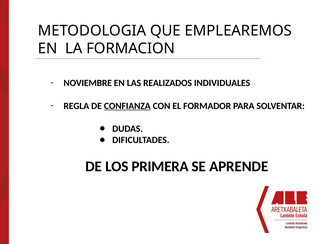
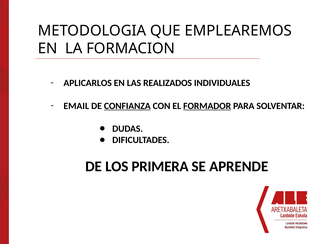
NOVIEMBRE: NOVIEMBRE -> APLICARLOS
REGLA: REGLA -> EMAIL
FORMADOR underline: none -> present
